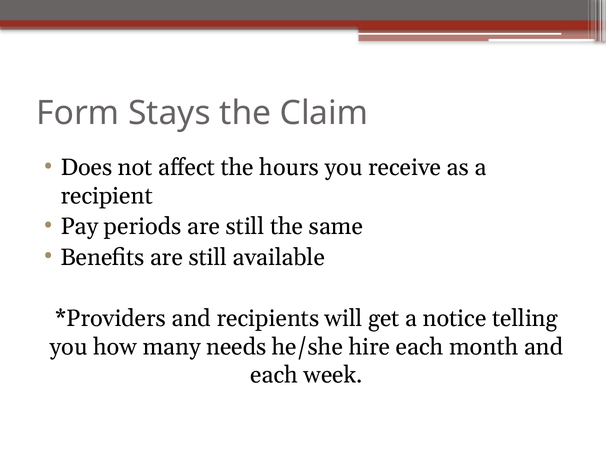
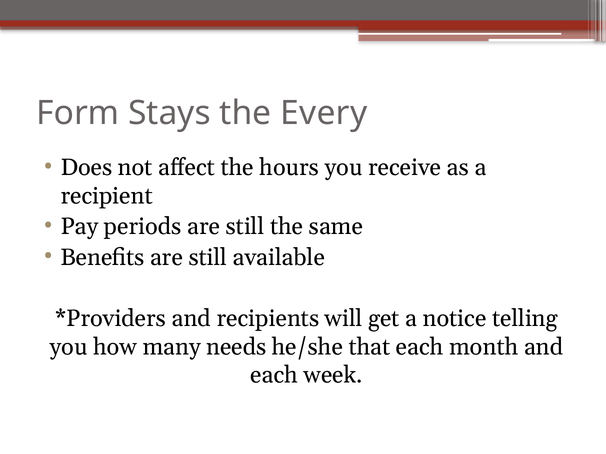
Claim: Claim -> Every
hire: hire -> that
